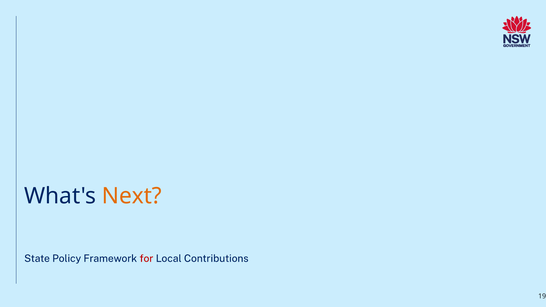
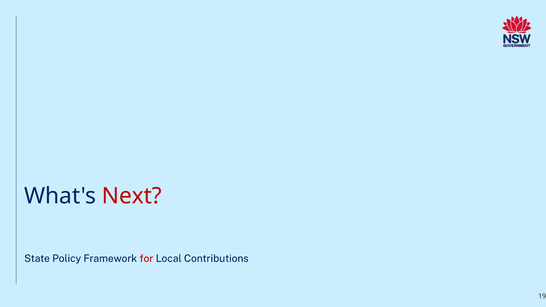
Next colour: orange -> red
